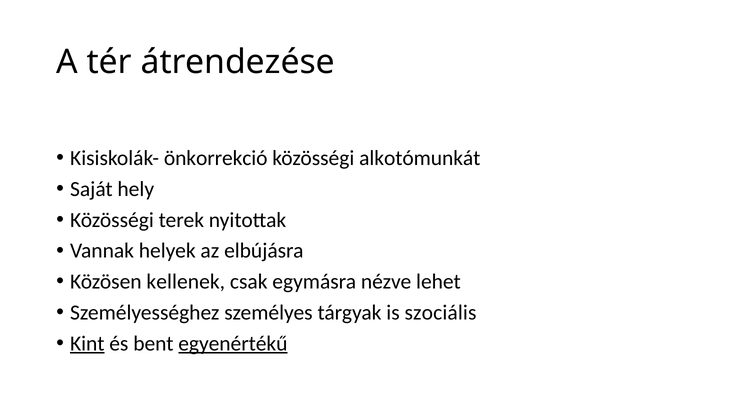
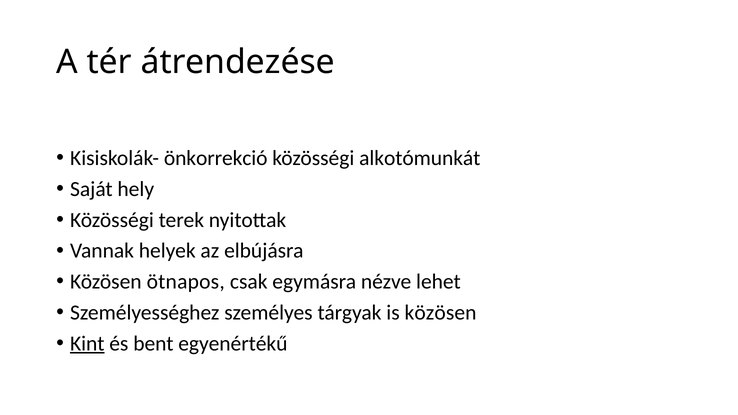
kellenek: kellenek -> ötnapos
is szociális: szociális -> közösen
egyenértékű underline: present -> none
